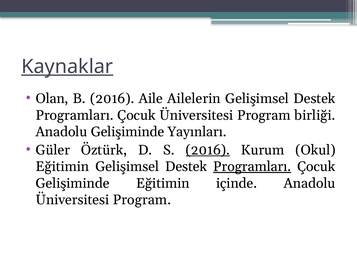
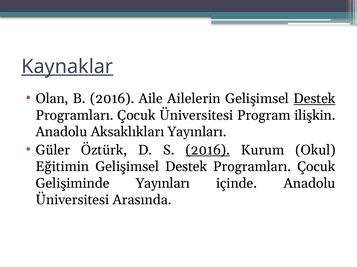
Destek at (314, 99) underline: none -> present
birliği: birliği -> ilişkin
Anadolu Gelişiminde: Gelişiminde -> Aksaklıkları
Programları at (252, 167) underline: present -> none
Gelişiminde Eğitimin: Eğitimin -> Yayınları
Program at (142, 200): Program -> Arasında
